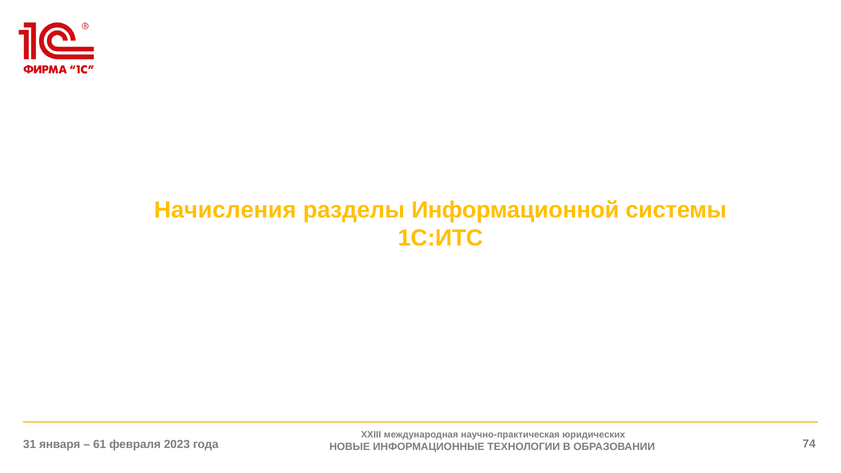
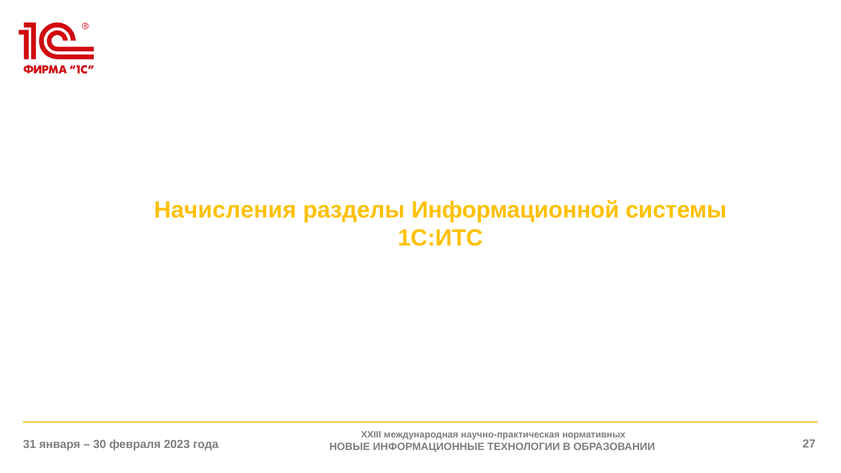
юридических: юридических -> нормативных
61: 61 -> 30
74: 74 -> 27
